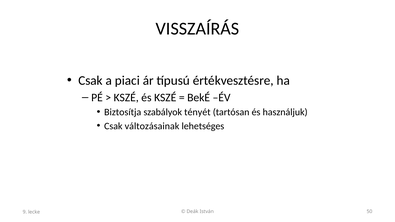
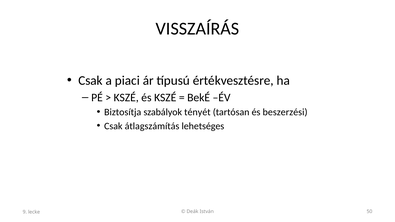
használjuk: használjuk -> beszerzési
változásainak: változásainak -> átlagszámítás
